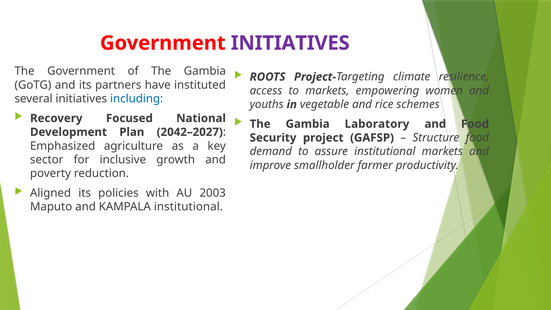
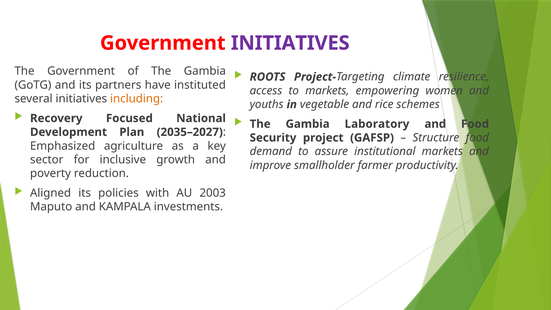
including colour: blue -> orange
2042–2027: 2042–2027 -> 2035–2027
KAMPALA institutional: institutional -> investments
